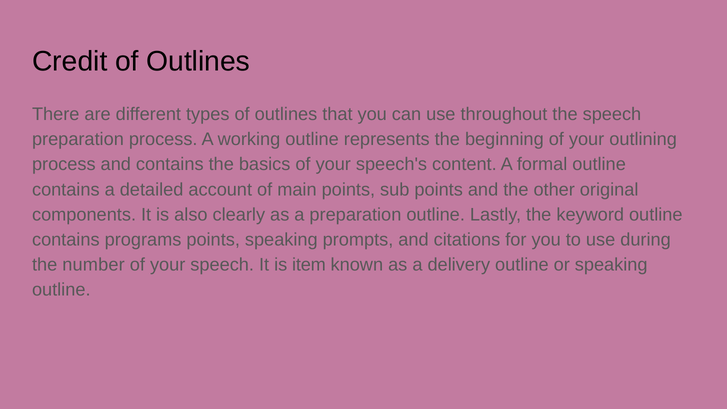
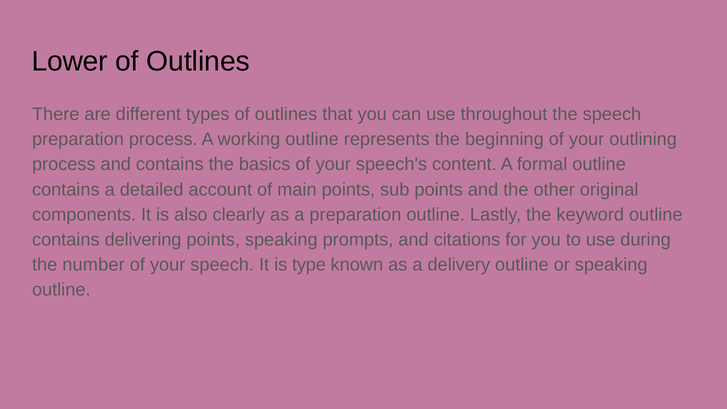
Credit: Credit -> Lower
programs: programs -> delivering
item: item -> type
